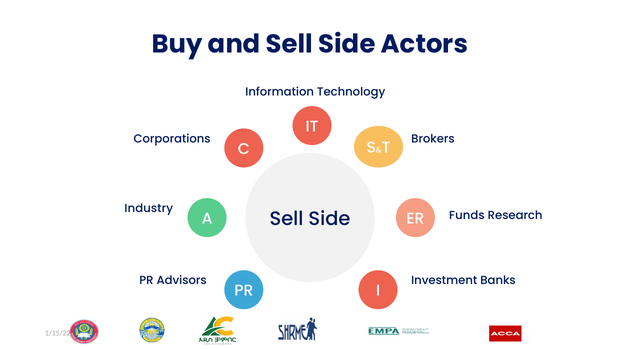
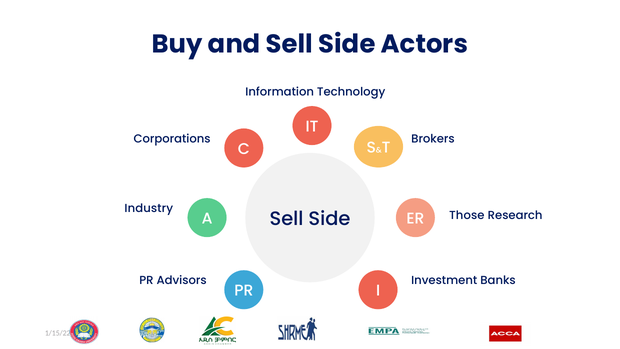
Funds: Funds -> Those
